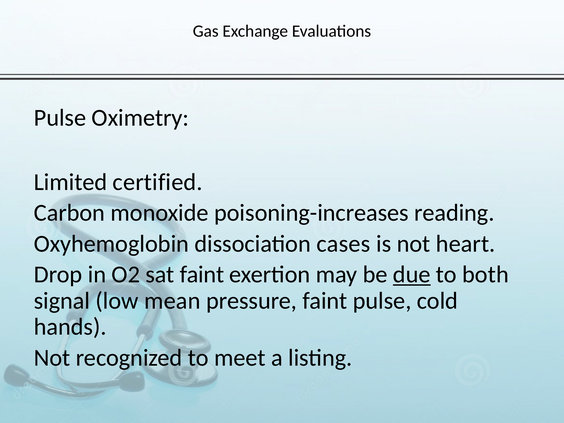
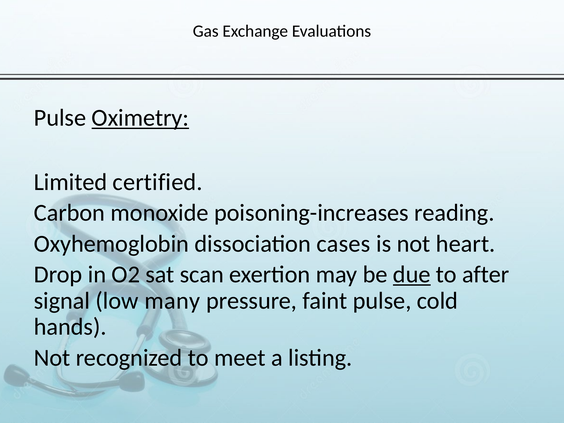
Oximetry underline: none -> present
sat faint: faint -> scan
both: both -> after
mean: mean -> many
